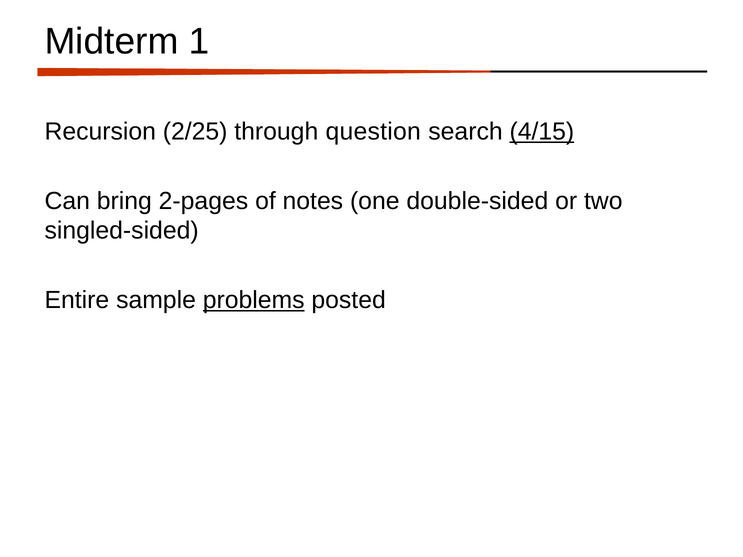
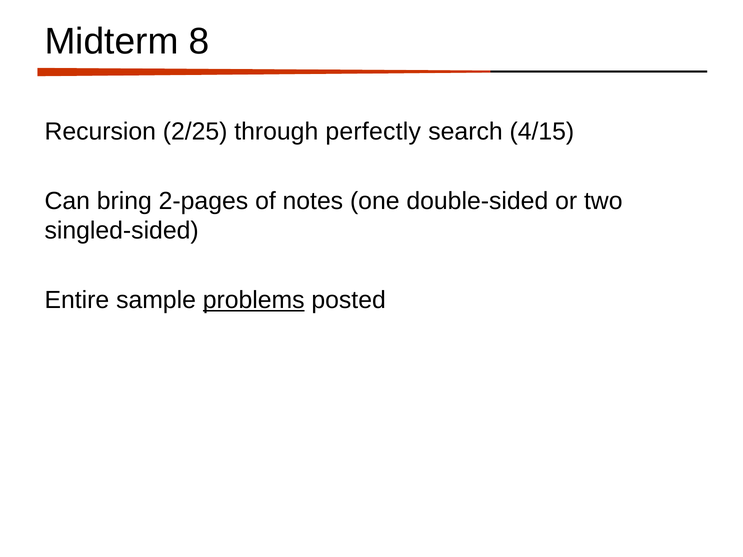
1: 1 -> 8
question: question -> perfectly
4/15 underline: present -> none
